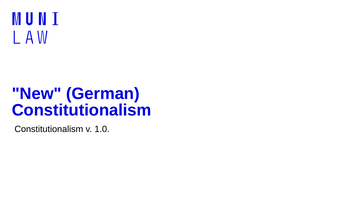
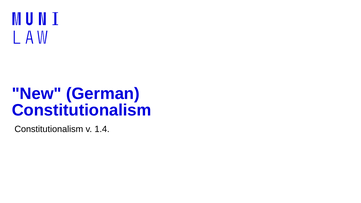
1.0: 1.0 -> 1.4
